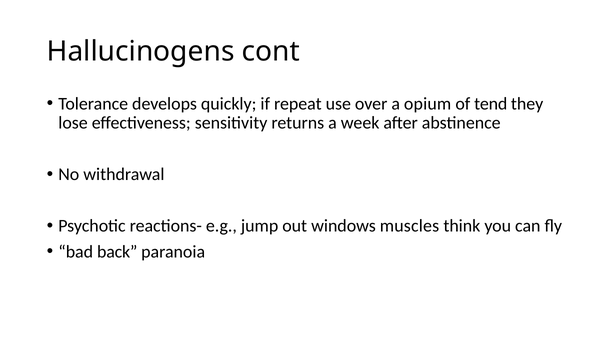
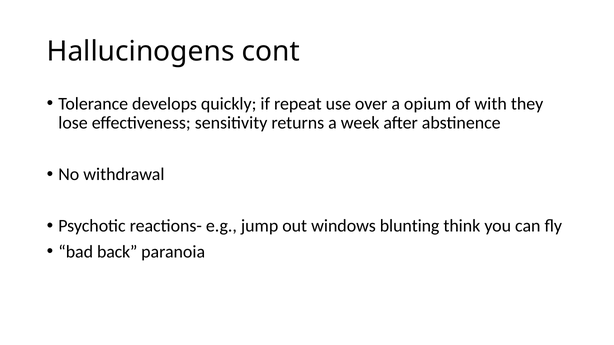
tend: tend -> with
muscles: muscles -> blunting
